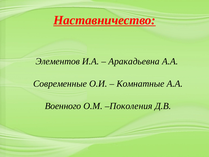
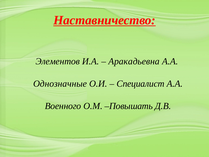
Современные: Современные -> Однозначные
Комнатные: Комнатные -> Специалист
Поколения: Поколения -> Повышать
